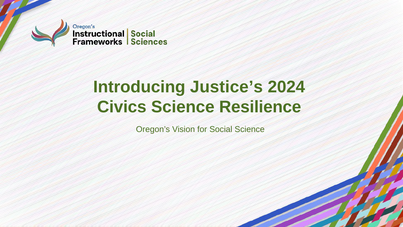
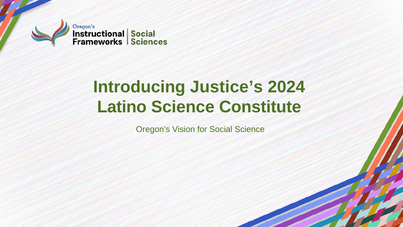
Civics: Civics -> Latino
Resilience: Resilience -> Constitute
